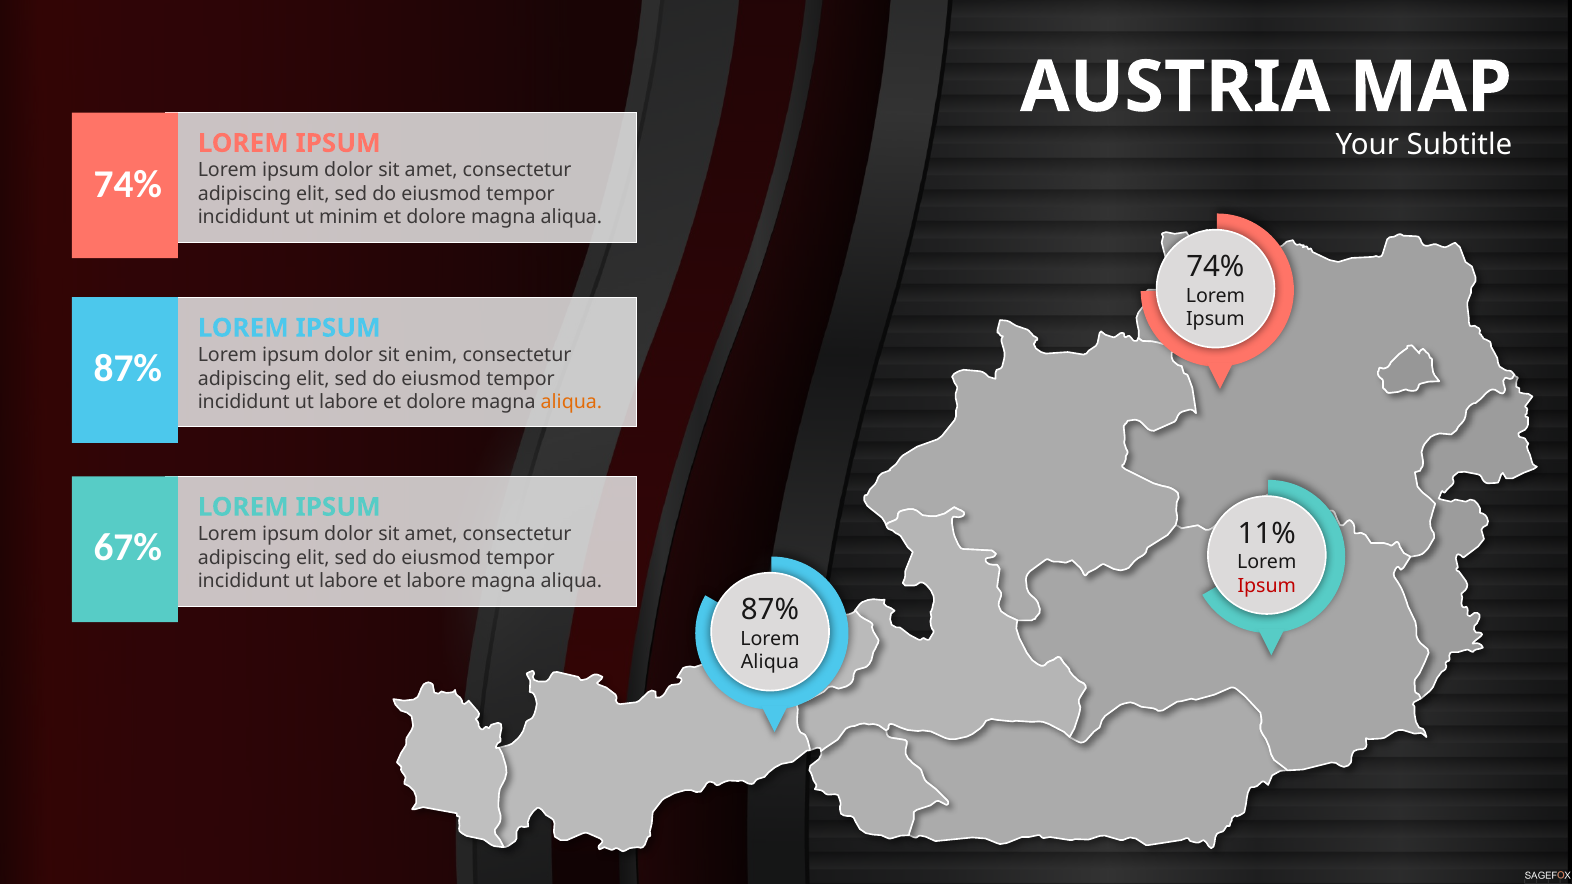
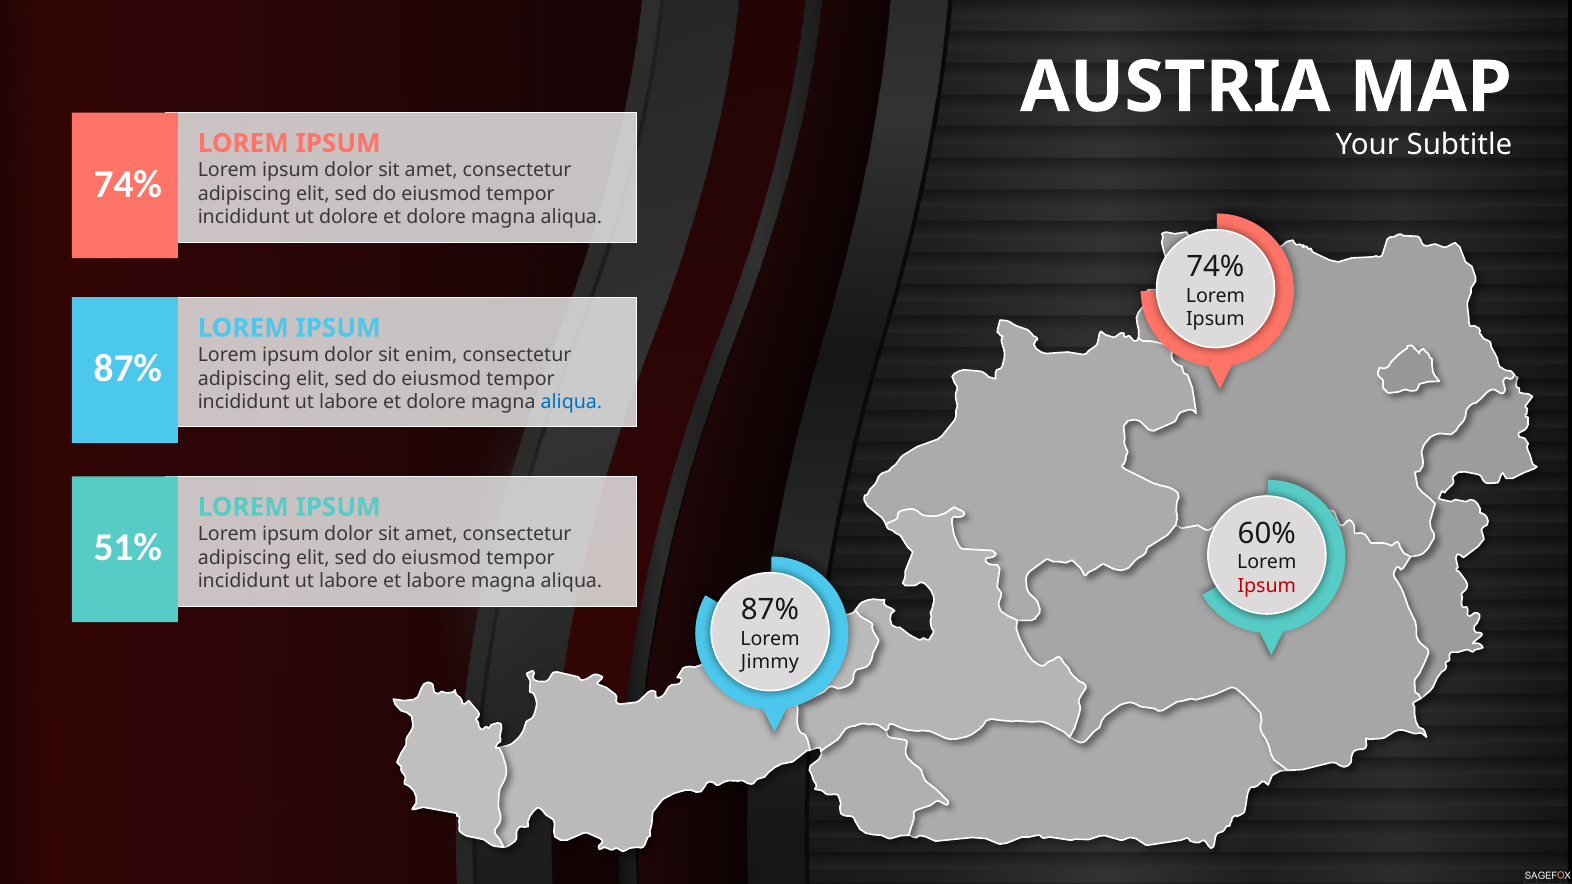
ut minim: minim -> dolore
aliqua at (571, 402) colour: orange -> blue
11%: 11% -> 60%
67%: 67% -> 51%
Aliqua at (770, 663): Aliqua -> Jimmy
